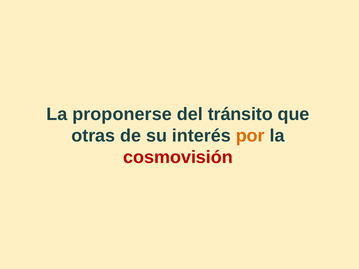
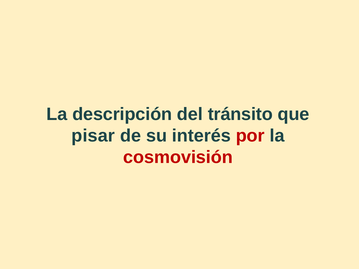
proponerse: proponerse -> descripción
otras: otras -> pisar
por colour: orange -> red
